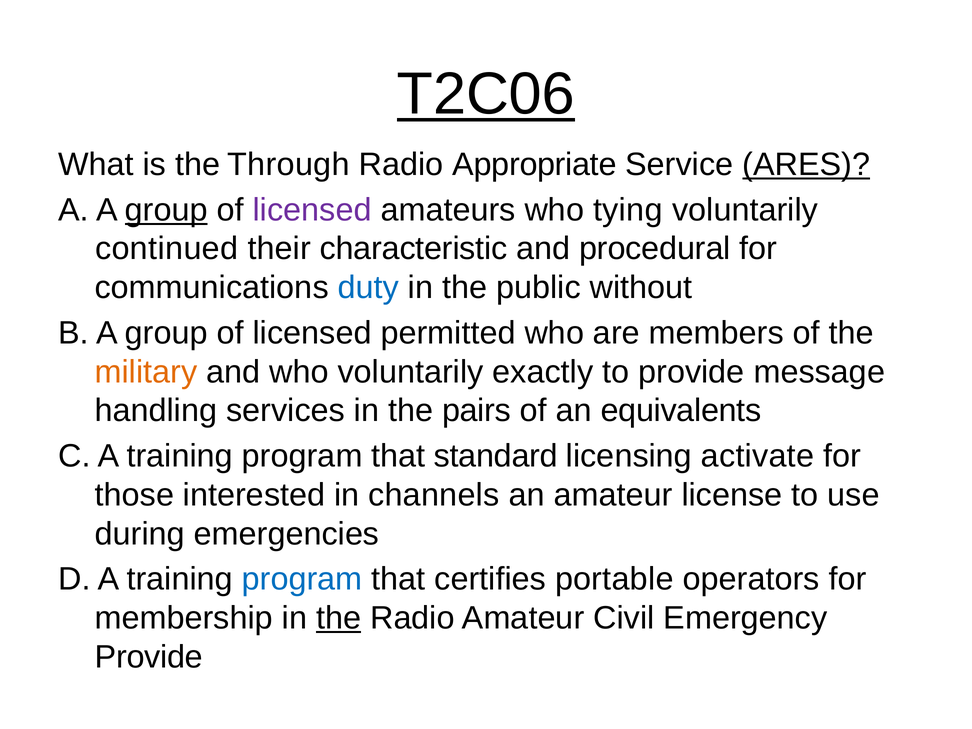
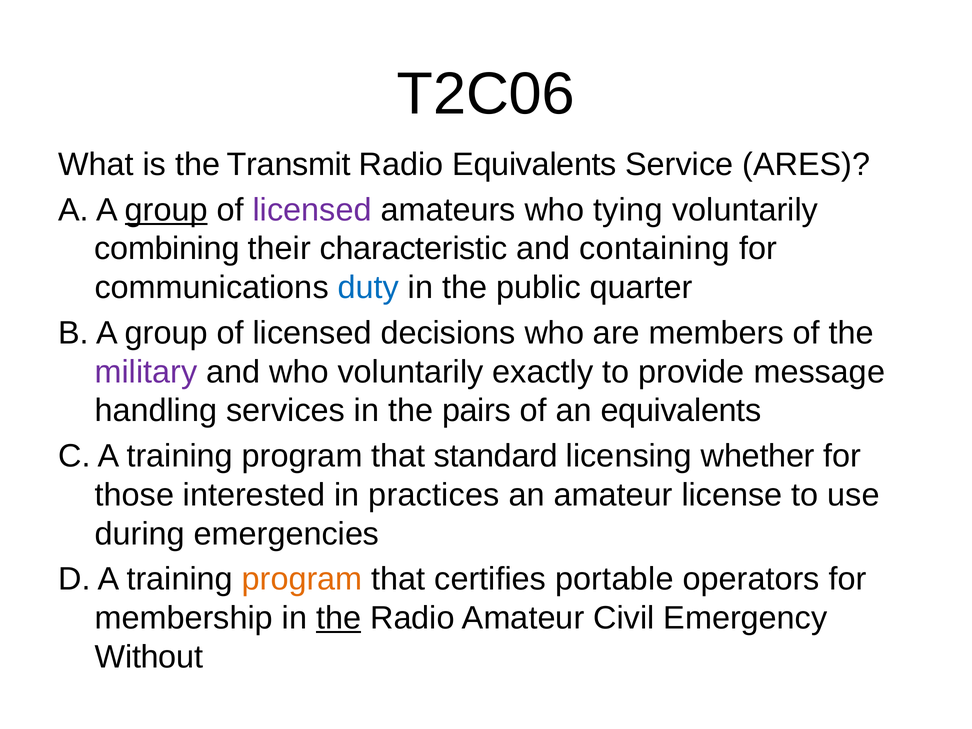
T2C06 underline: present -> none
Through: Through -> Transmit
Radio Appropriate: Appropriate -> Equivalents
ARES underline: present -> none
continued: continued -> combining
procedural: procedural -> containing
without: without -> quarter
permitted: permitted -> decisions
military colour: orange -> purple
activate: activate -> whether
channels: channels -> practices
program at (302, 579) colour: blue -> orange
Provide at (149, 657): Provide -> Without
